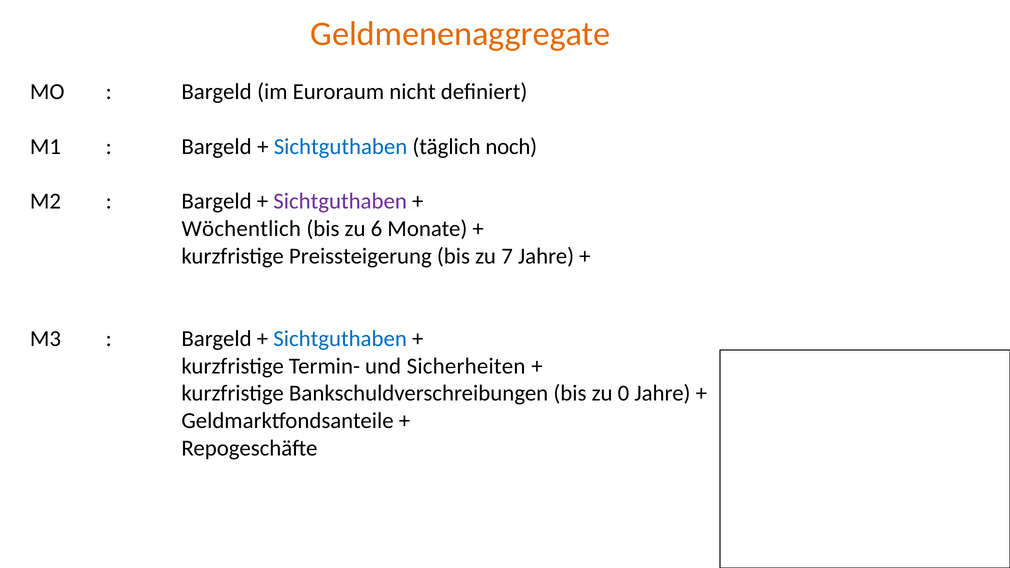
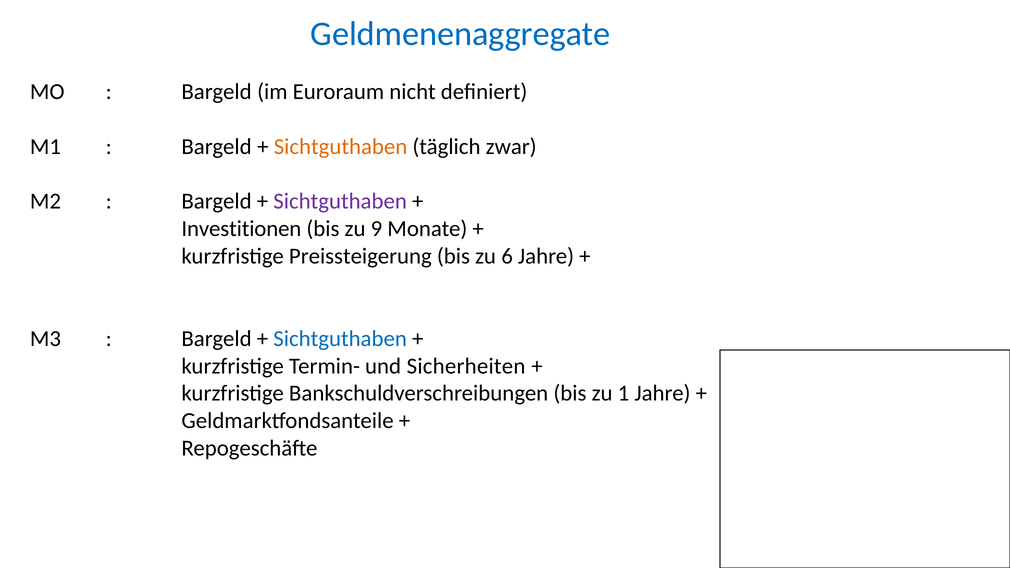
Geldmenenaggregate colour: orange -> blue
Sichtguthaben at (341, 147) colour: blue -> orange
noch: noch -> zwar
Wöchentlich: Wöchentlich -> Investitionen
6: 6 -> 9
7: 7 -> 6
0: 0 -> 1
